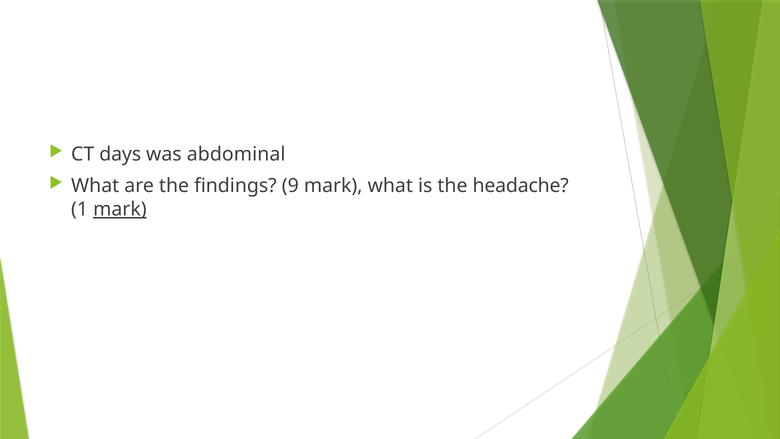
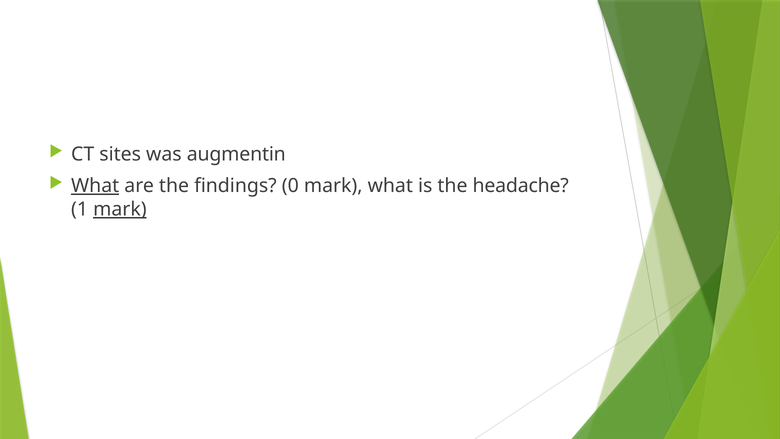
days: days -> sites
abdominal: abdominal -> augmentin
What at (95, 186) underline: none -> present
9: 9 -> 0
